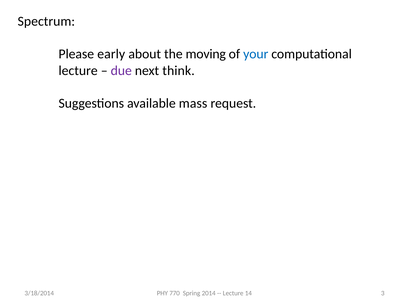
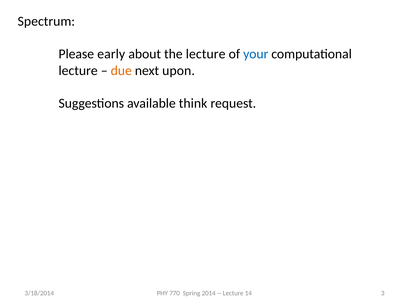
the moving: moving -> lecture
due colour: purple -> orange
think: think -> upon
mass: mass -> think
